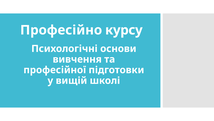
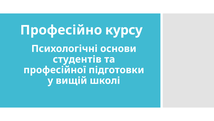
вивчення: вивчення -> студентів
